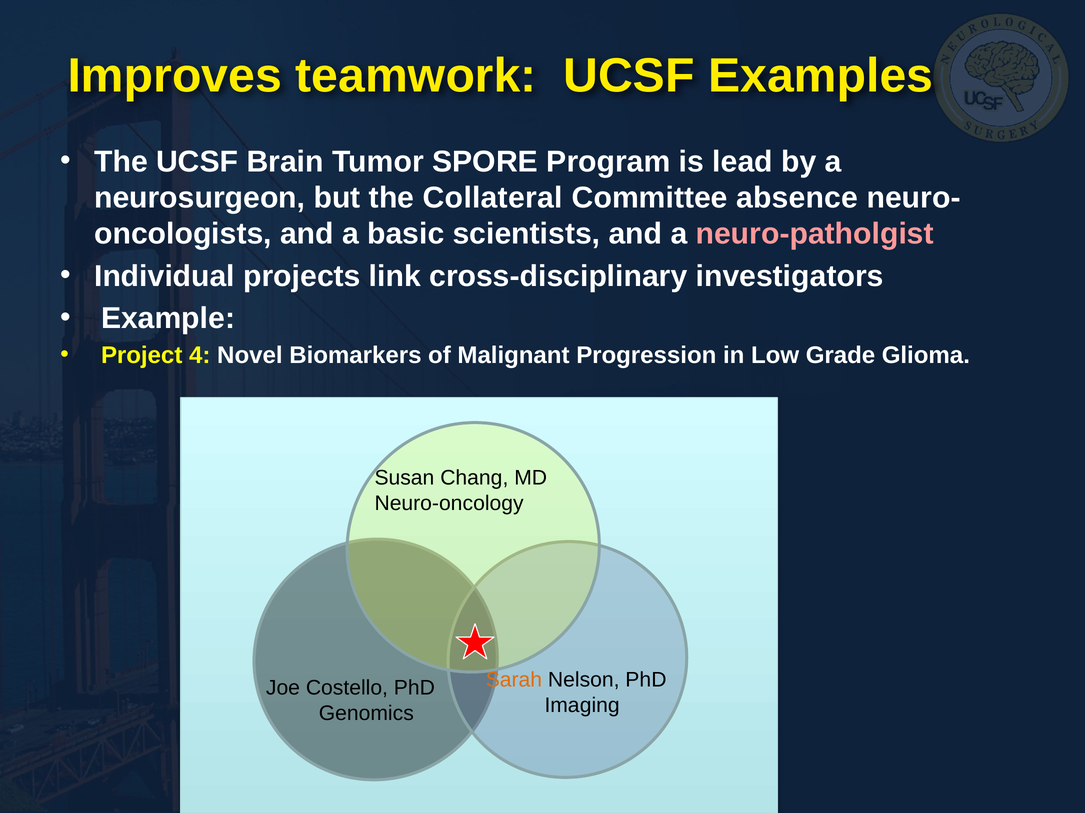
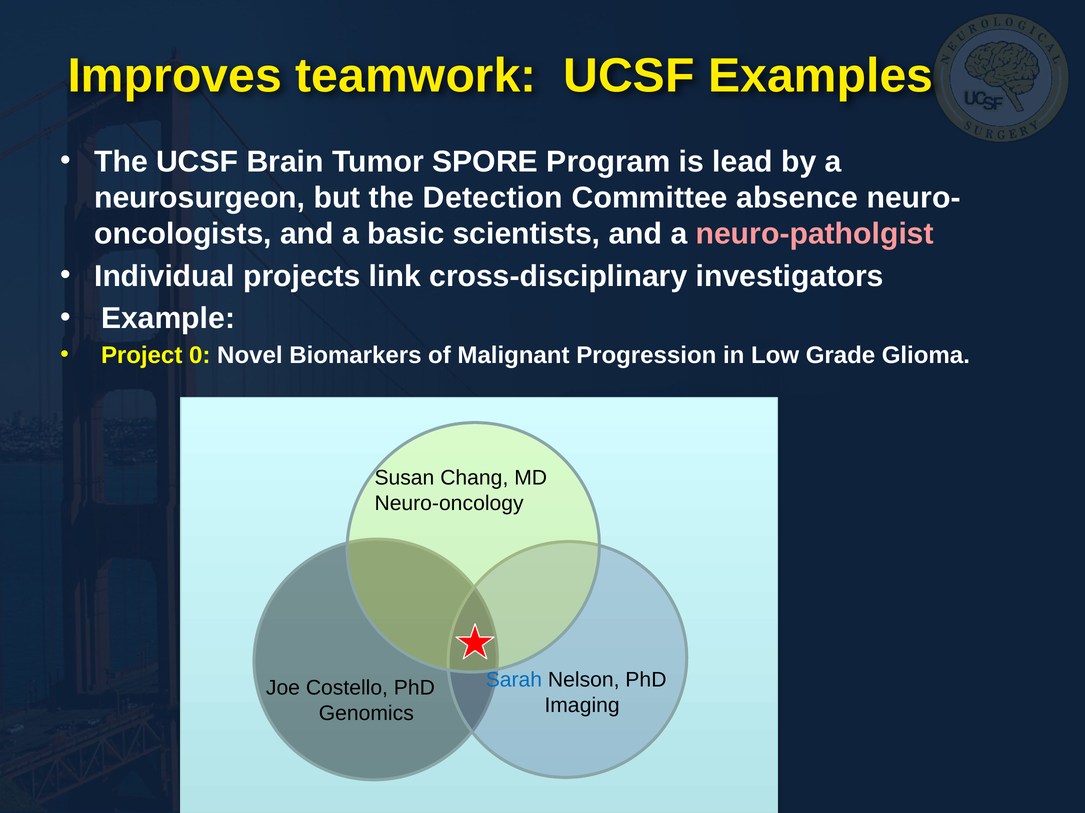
Collateral: Collateral -> Detection
4: 4 -> 0
Sarah colour: orange -> blue
